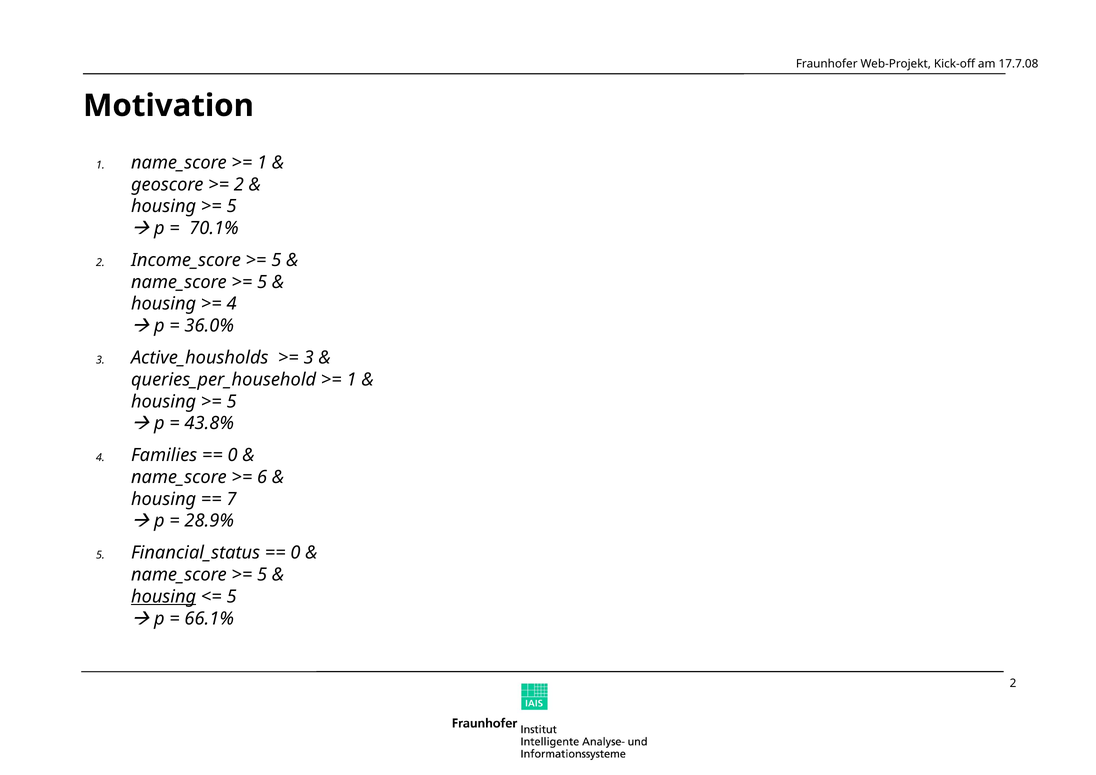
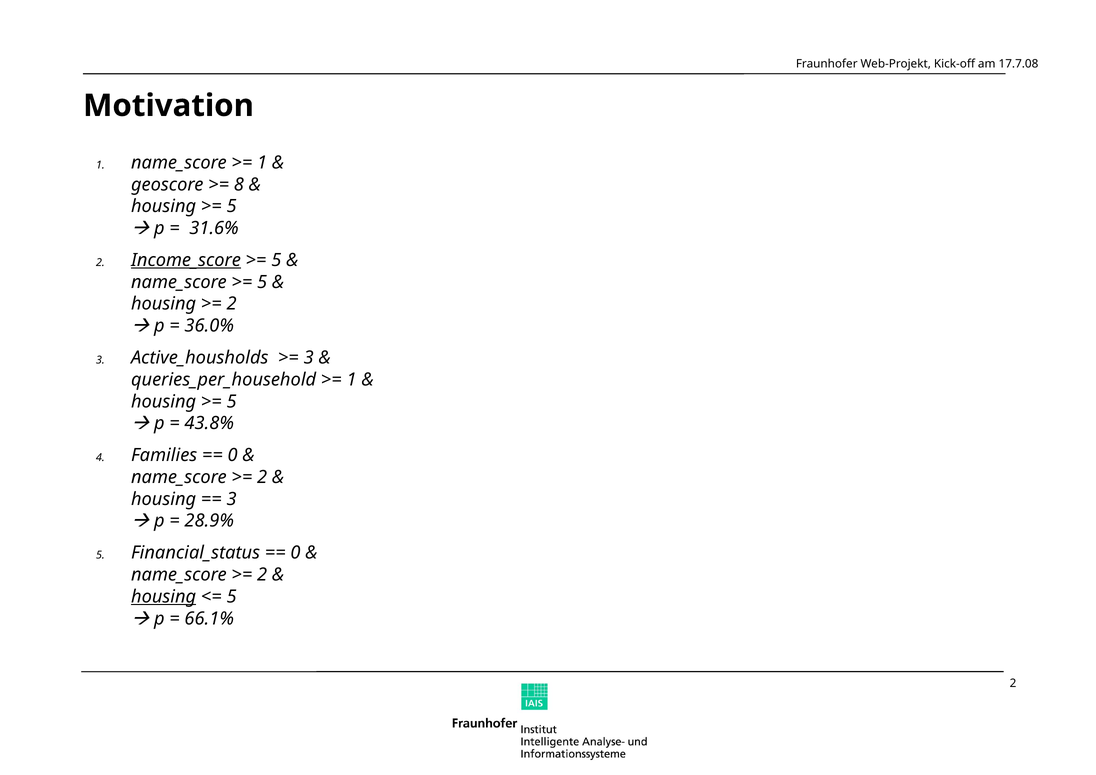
2 at (239, 185): 2 -> 8
70.1%: 70.1% -> 31.6%
Income_score underline: none -> present
4 at (232, 304): 4 -> 2
6 at (262, 477): 6 -> 2
7 at (232, 499): 7 -> 3
5 at (262, 575): 5 -> 2
